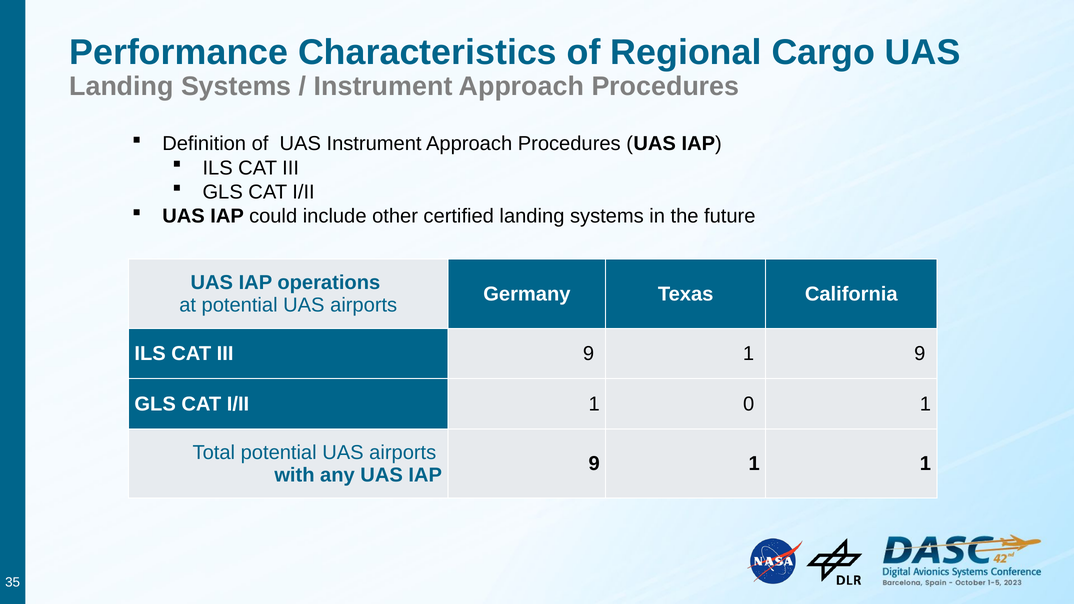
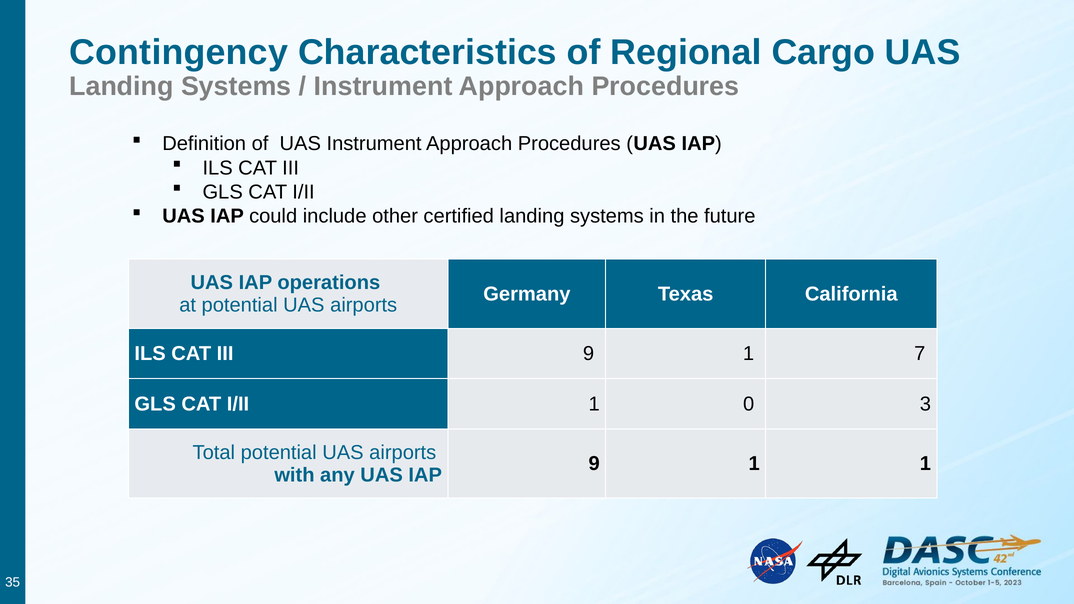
Performance: Performance -> Contingency
1 9: 9 -> 7
0 1: 1 -> 3
